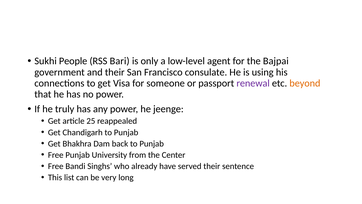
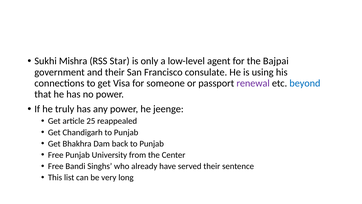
People: People -> Mishra
Bari: Bari -> Star
beyond colour: orange -> blue
